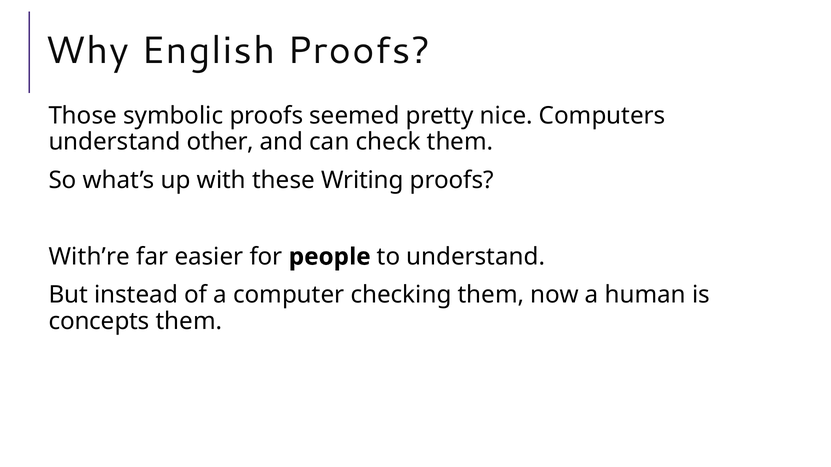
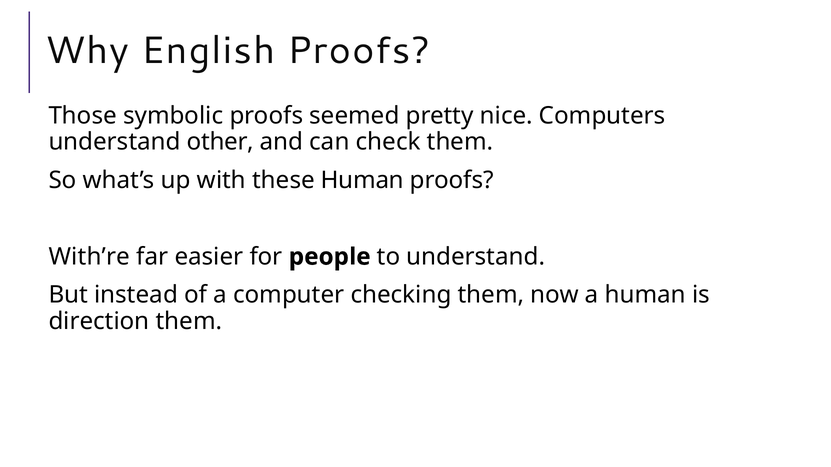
these Writing: Writing -> Human
concepts: concepts -> direction
